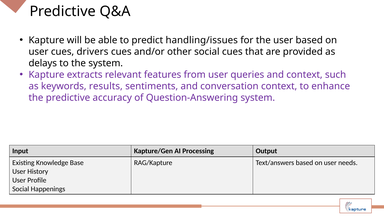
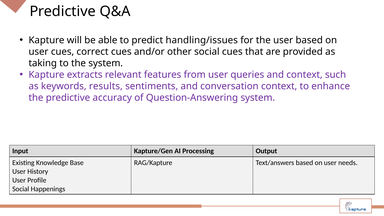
drivers: drivers -> correct
delays: delays -> taking
